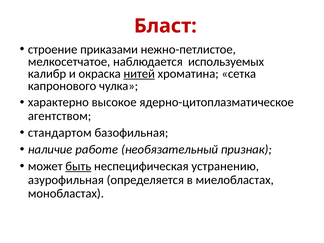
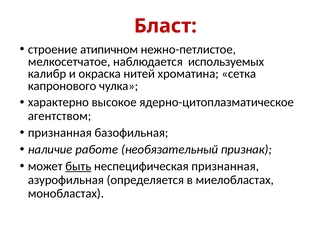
приказами: приказами -> атипичном
нитей underline: present -> none
стандартом at (60, 133): стандартом -> признанная
неспецифическая устранению: устранению -> признанная
